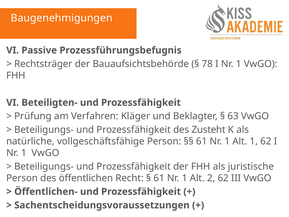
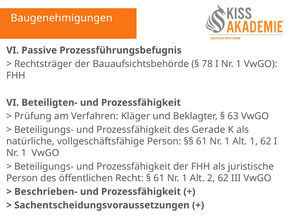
Zusteht: Zusteht -> Gerade
Öffentlichen-: Öffentlichen- -> Beschrieben-
